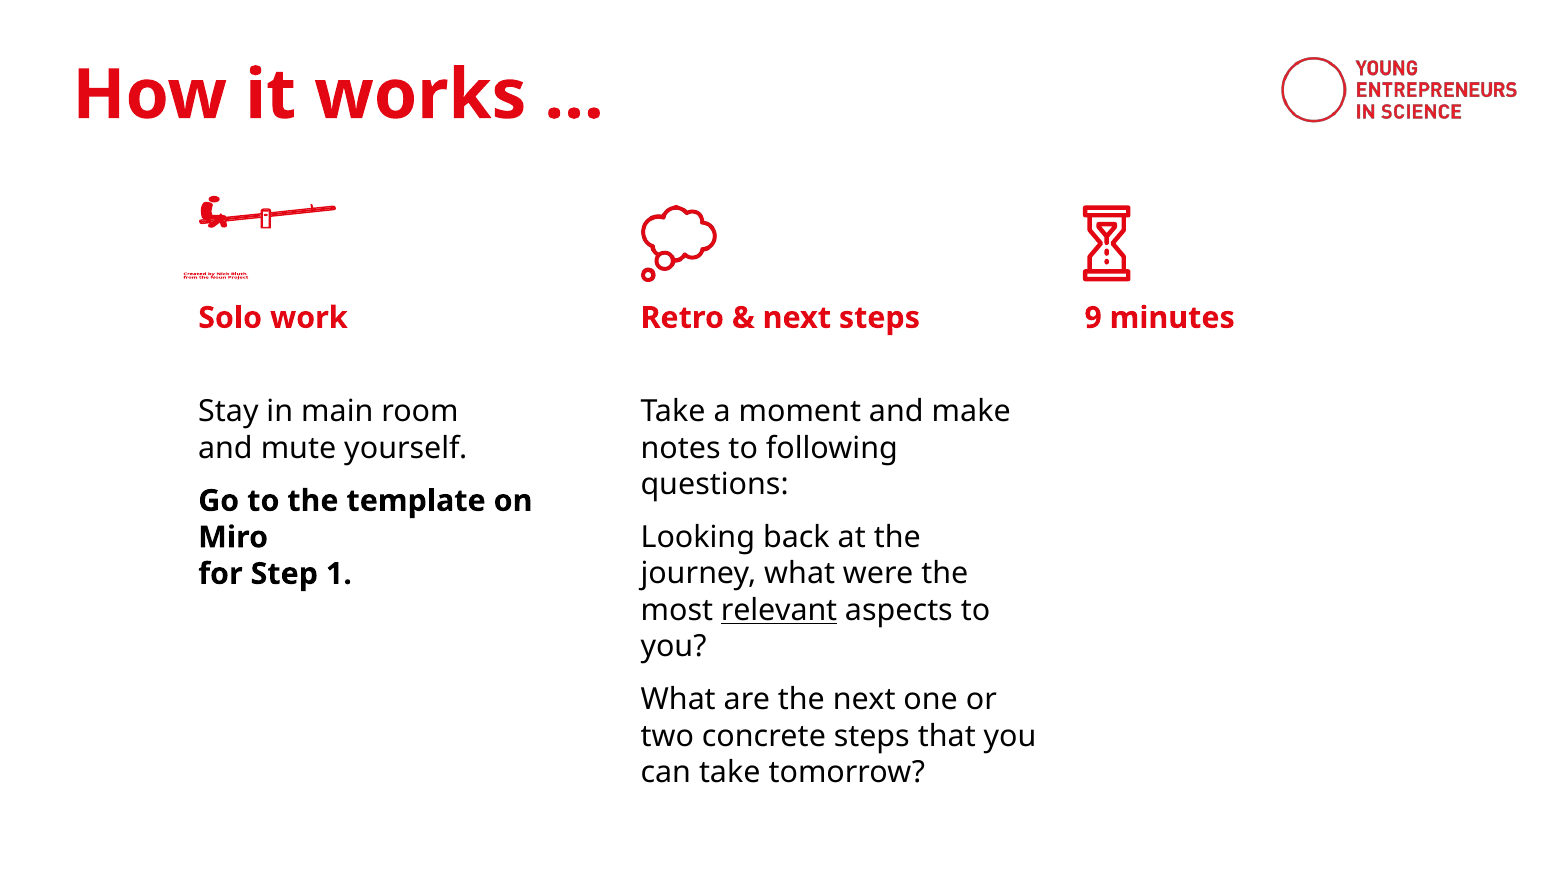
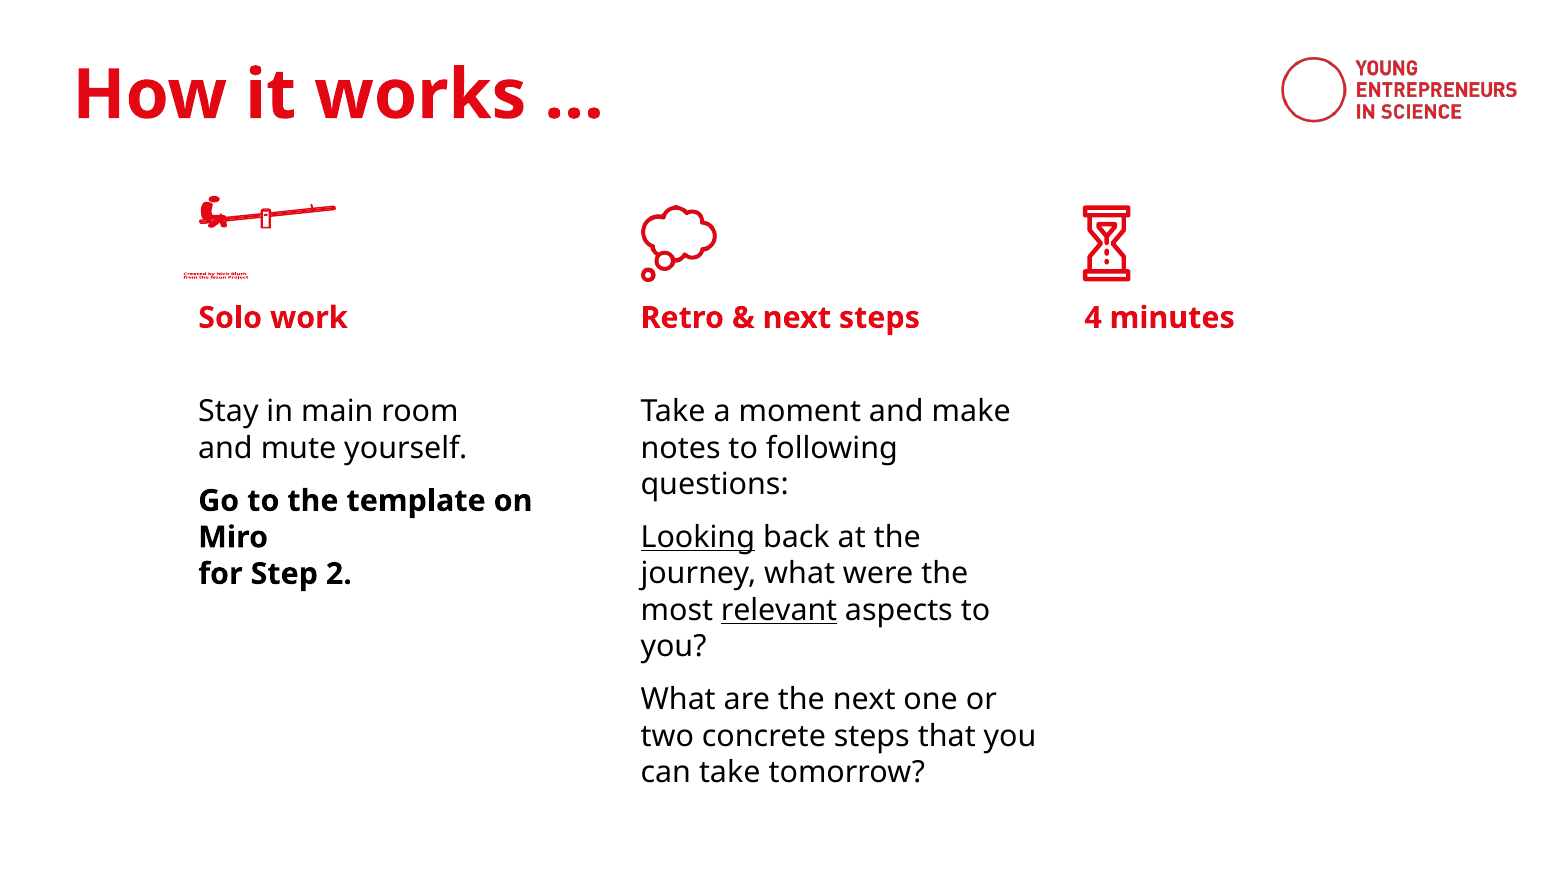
9: 9 -> 4
Looking underline: none -> present
1: 1 -> 2
